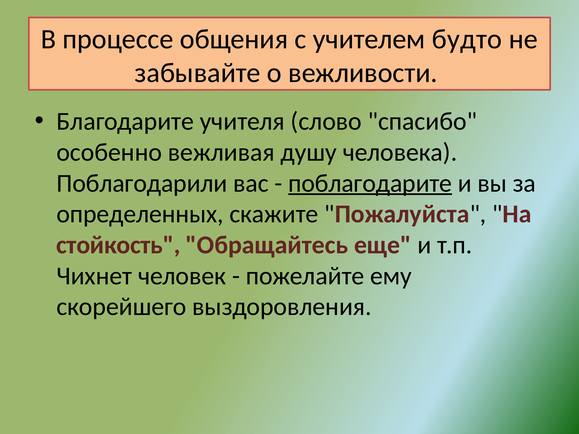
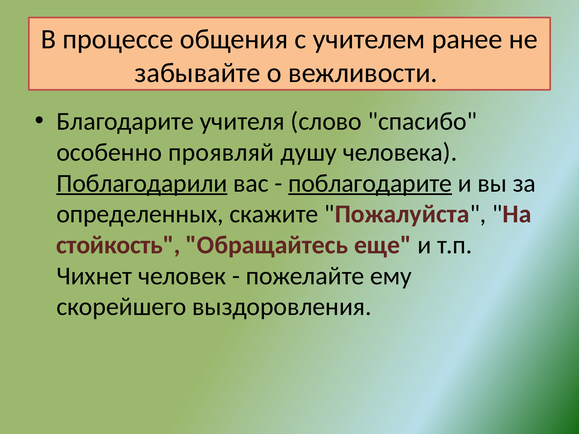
будто: будто -> ранее
вежливая: вежливая -> проявляй
Поблагодарили underline: none -> present
